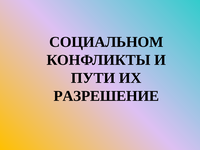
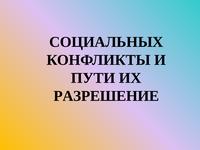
СОЦИАЛЬНОМ: СОЦИАЛЬНОМ -> СОЦИАЛЬНЫХ
